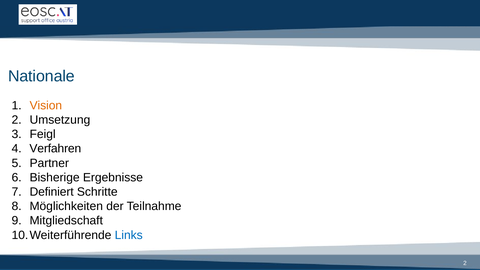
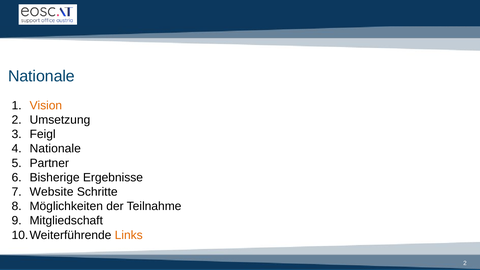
Verfahren at (55, 149): Verfahren -> Nationale
Definiert: Definiert -> Website
Links colour: blue -> orange
